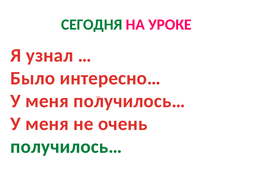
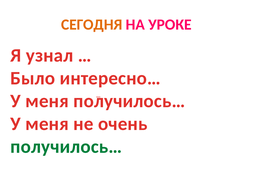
СЕГОДНЯ colour: green -> orange
